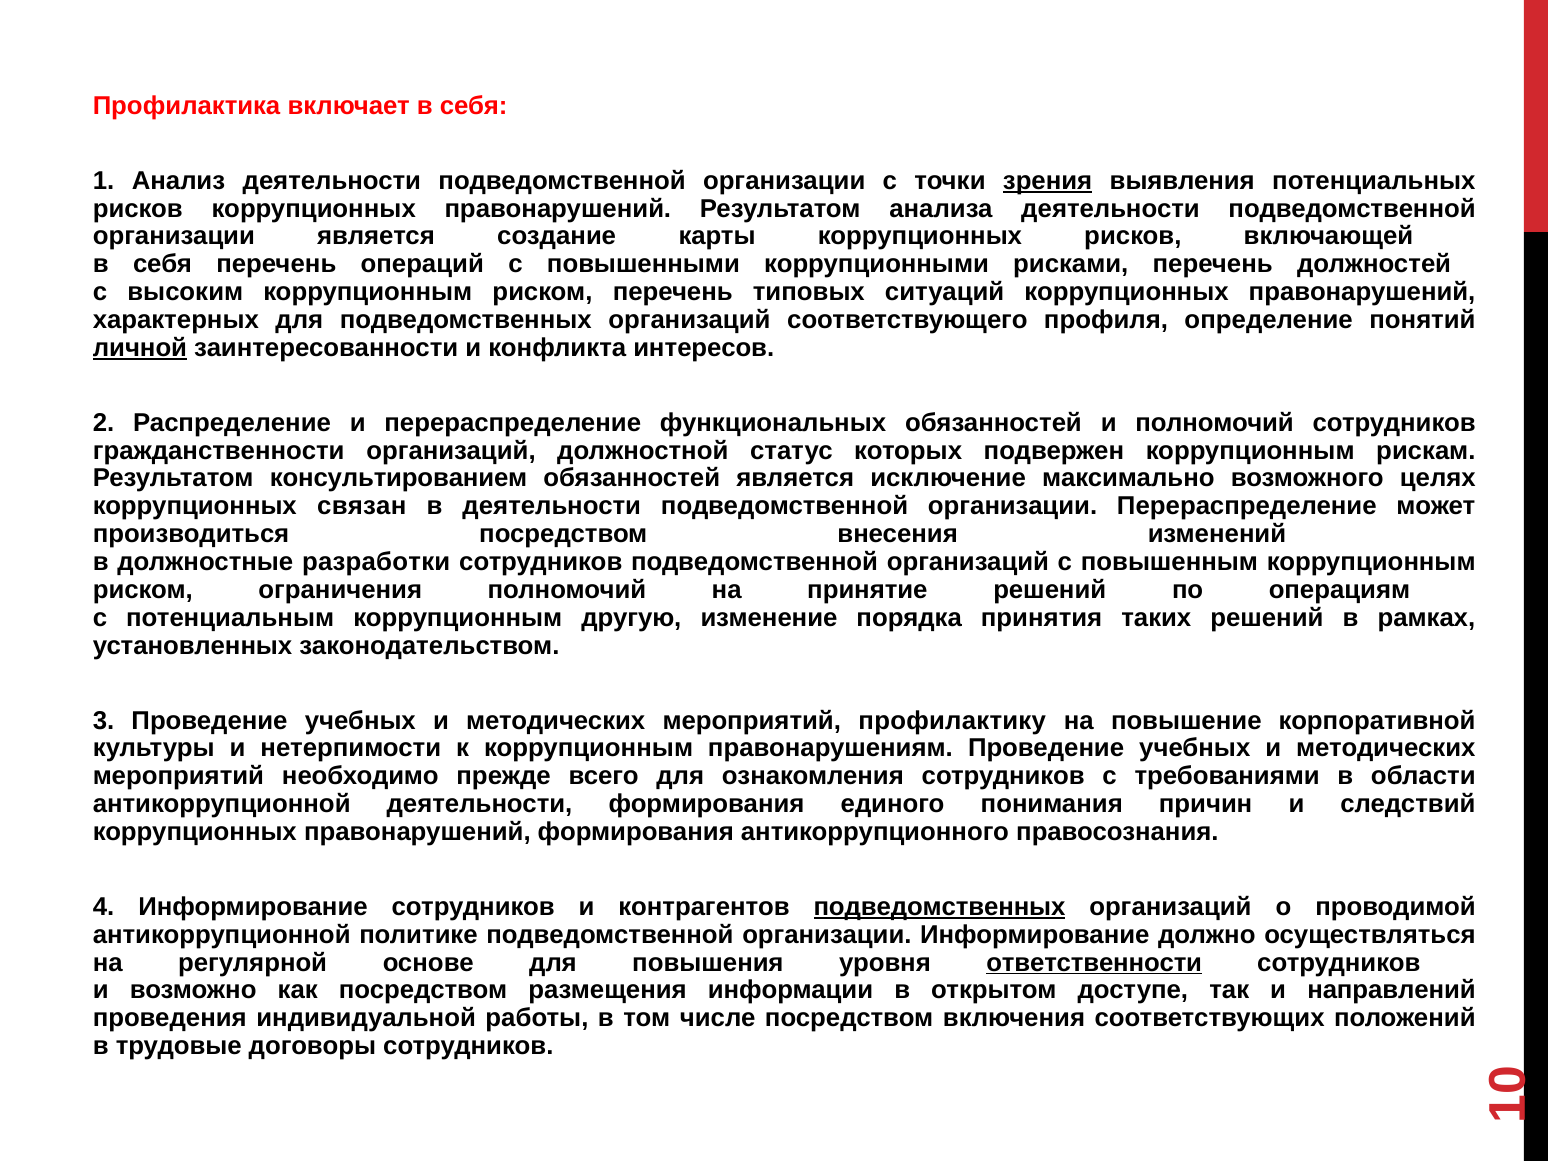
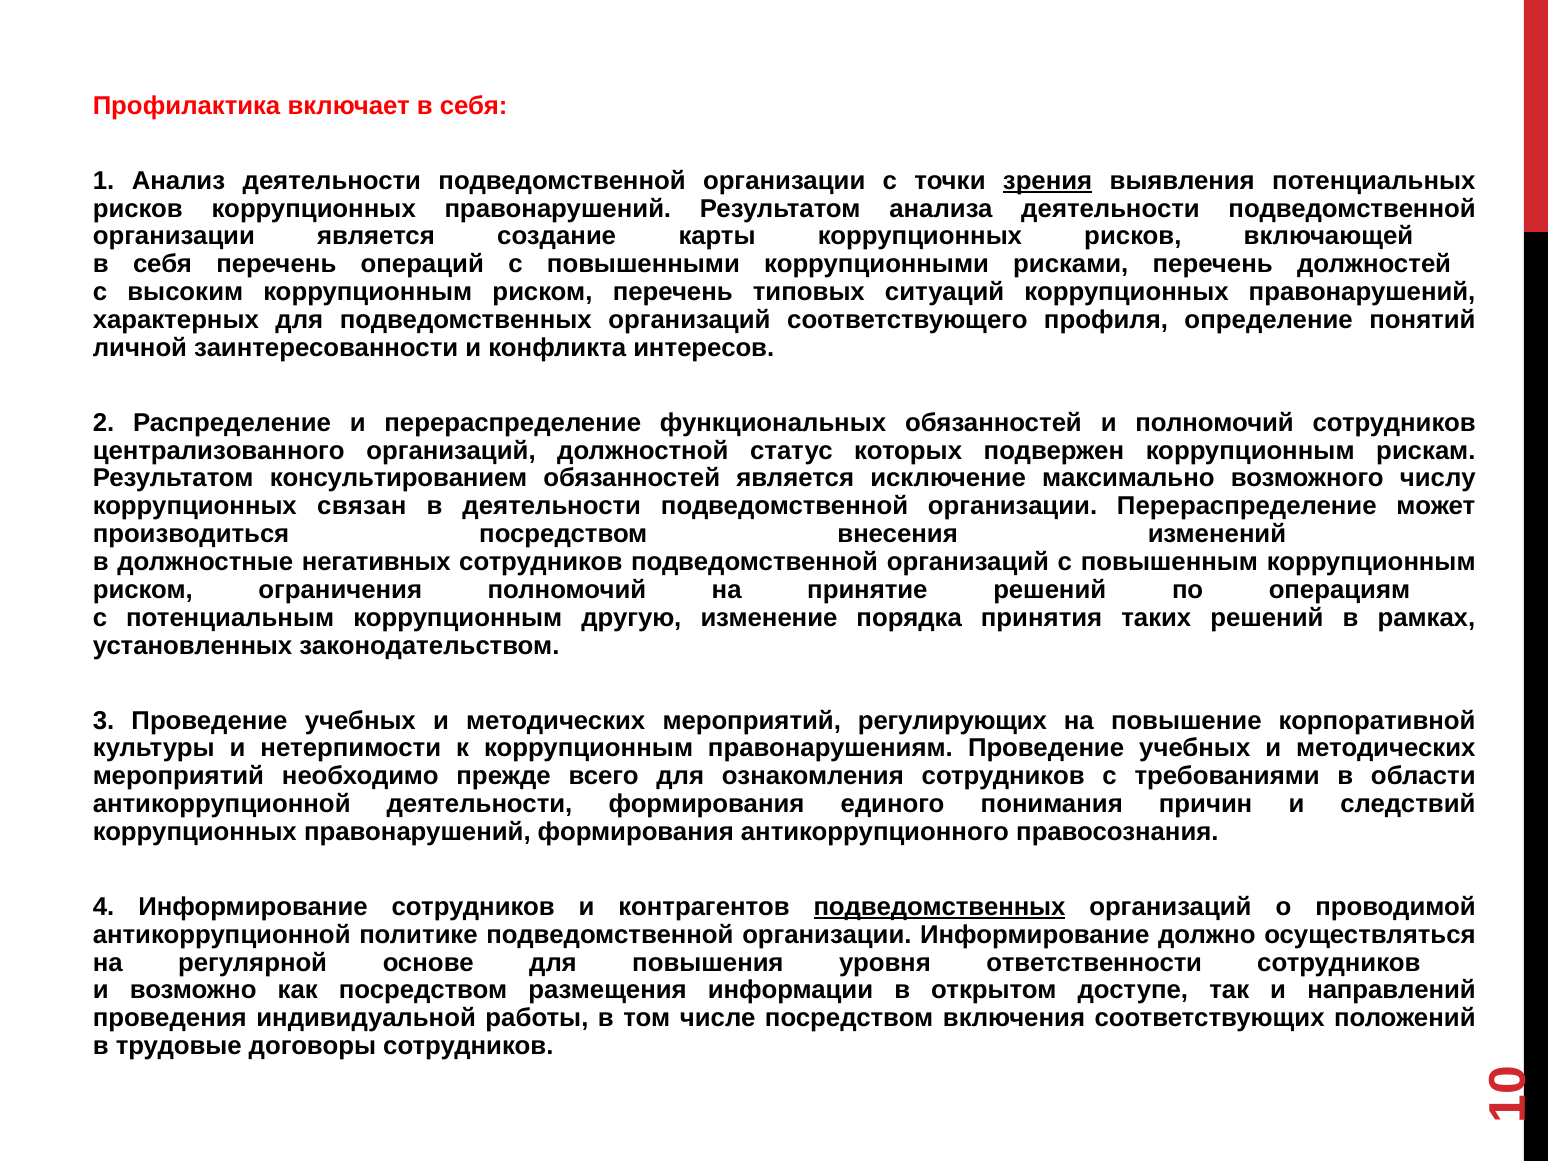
личной underline: present -> none
гражданственности: гражданственности -> централизованного
целях: целях -> числу
разработки: разработки -> негативных
профилактику: профилактику -> регулирующих
ответственности underline: present -> none
